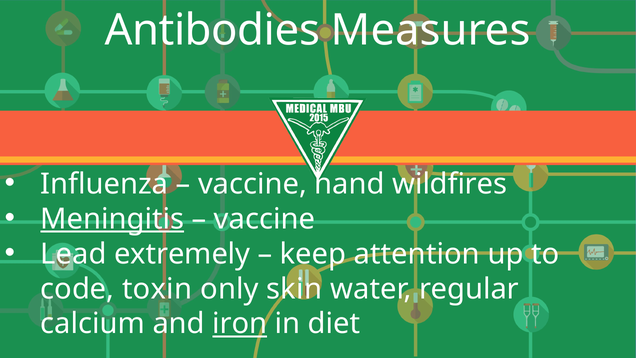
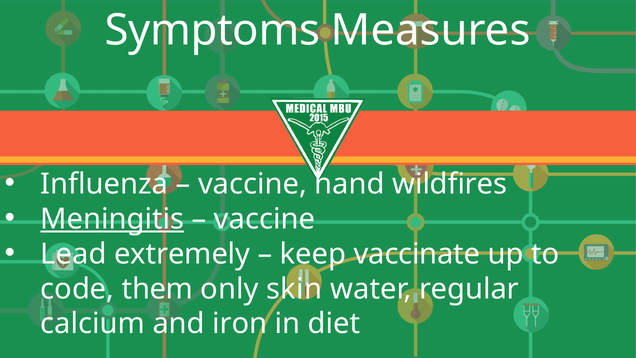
Antibodies: Antibodies -> Symptoms
attention: attention -> vaccinate
toxin: toxin -> them
iron underline: present -> none
